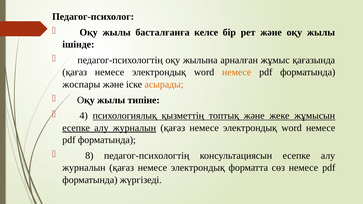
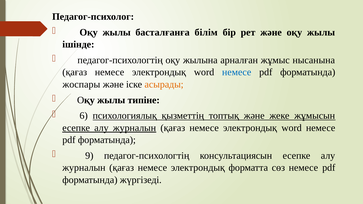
келсе: келсе -> білім
қағазында: қағазында -> нысанына
немесе at (237, 72) colour: orange -> blue
4: 4 -> 6
8: 8 -> 9
